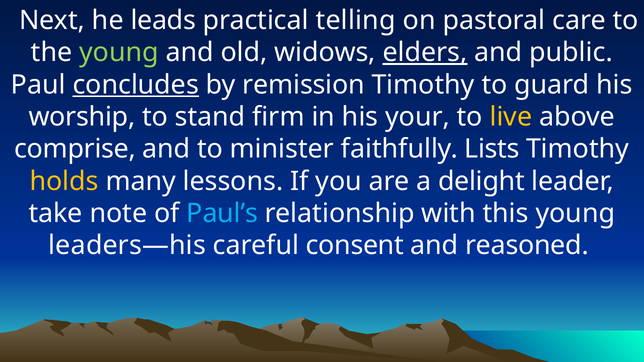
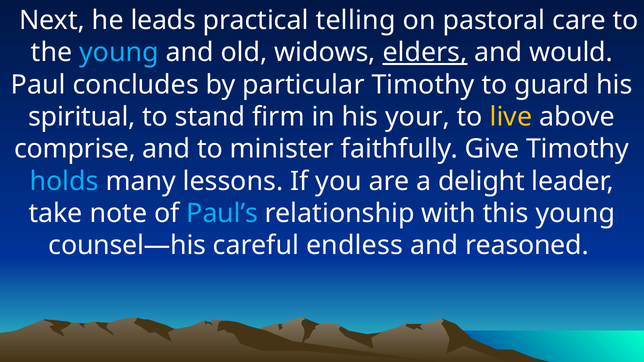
young at (119, 53) colour: light green -> light blue
public: public -> would
concludes underline: present -> none
remission: remission -> particular
worship: worship -> spiritual
Lists: Lists -> Give
holds colour: yellow -> light blue
leaders—his: leaders—his -> counsel—his
consent: consent -> endless
